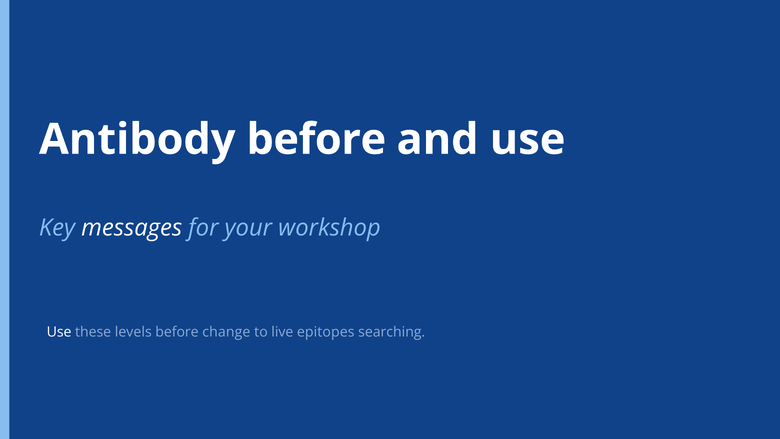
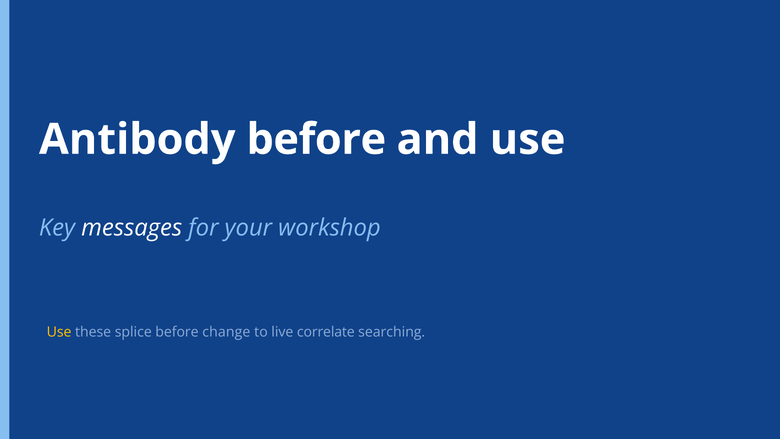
Use at (59, 332) colour: white -> yellow
levels: levels -> splice
epitopes: epitopes -> correlate
